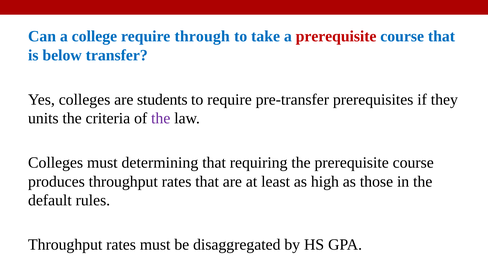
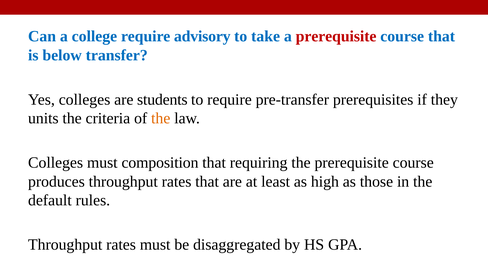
through: through -> advisory
the at (161, 119) colour: purple -> orange
determining: determining -> composition
